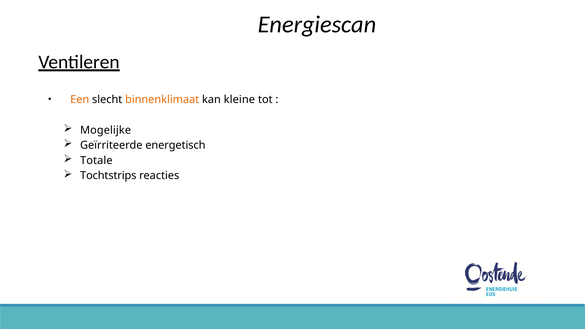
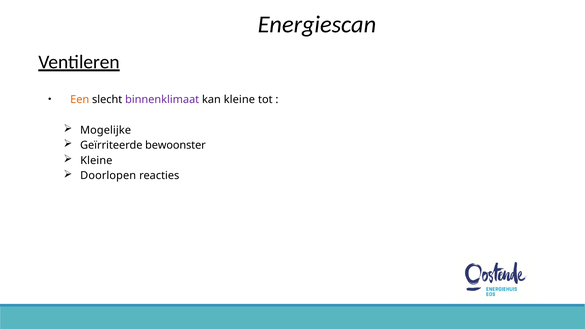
binnenklimaat colour: orange -> purple
energetisch: energetisch -> bewoonster
Totale at (96, 161): Totale -> Kleine
Tochtstrips: Tochtstrips -> Doorlopen
